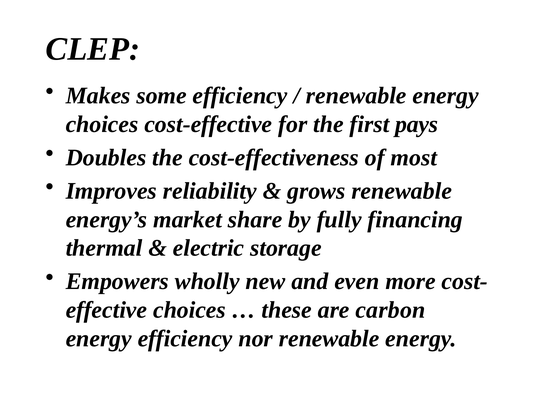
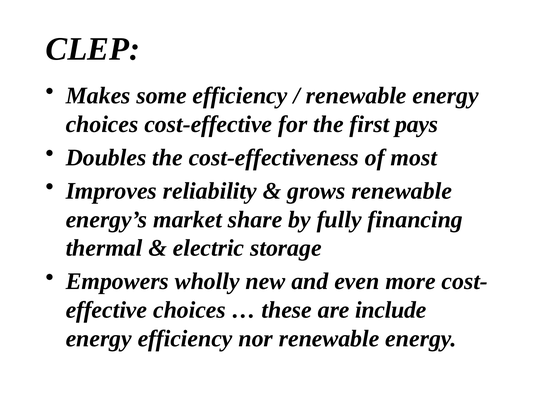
carbon: carbon -> include
